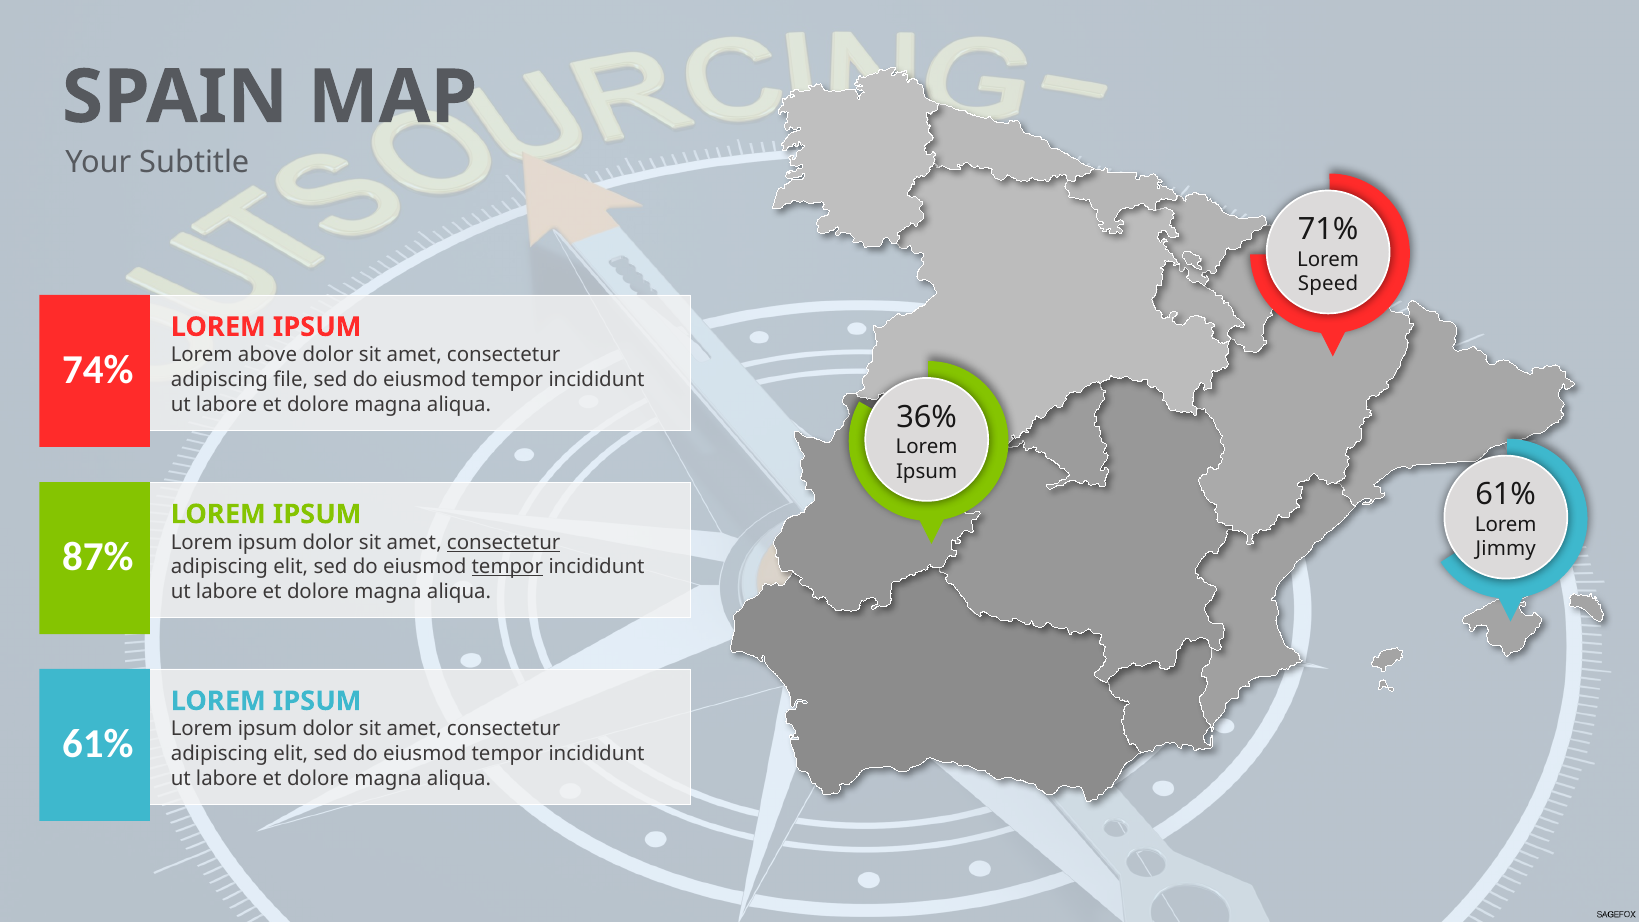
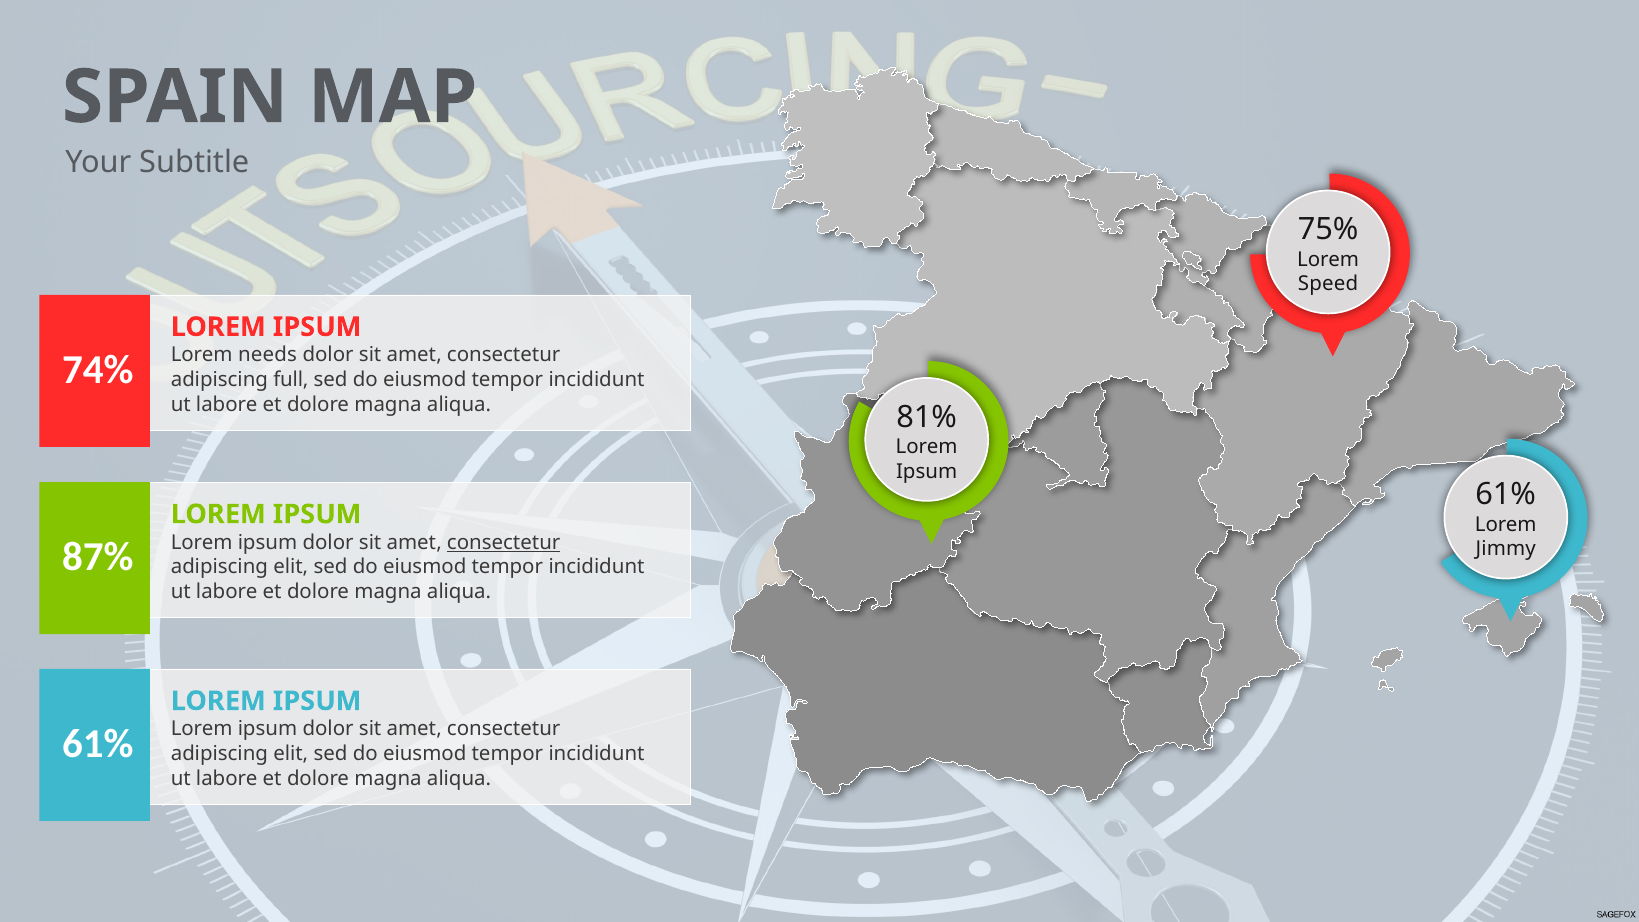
71%: 71% -> 75%
above: above -> needs
file: file -> full
36%: 36% -> 81%
tempor at (507, 567) underline: present -> none
